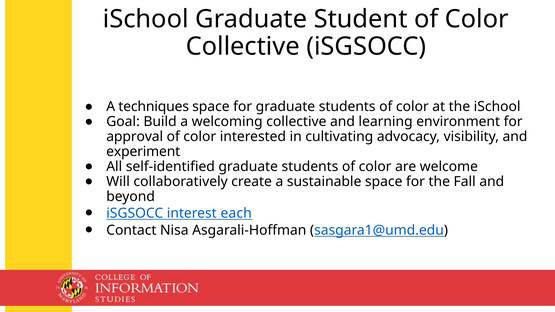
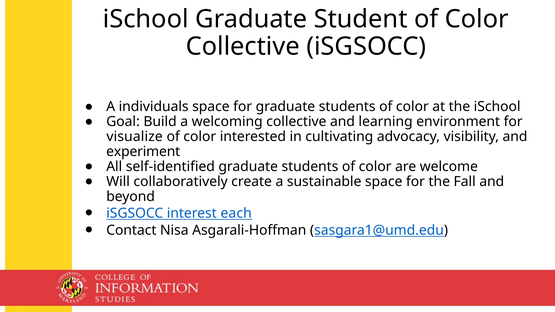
techniques: techniques -> individuals
approval: approval -> visualize
